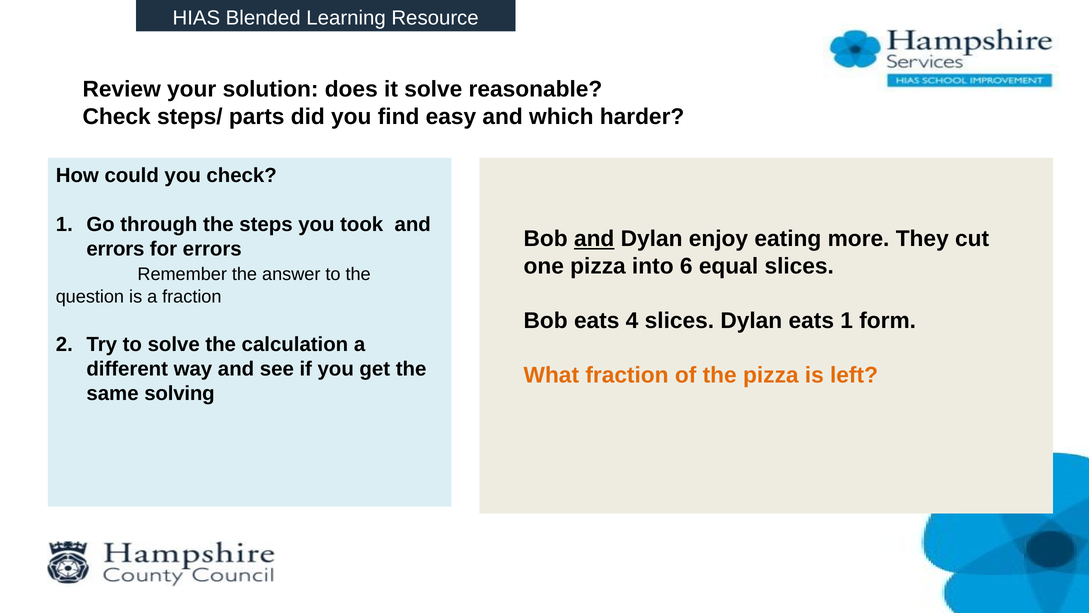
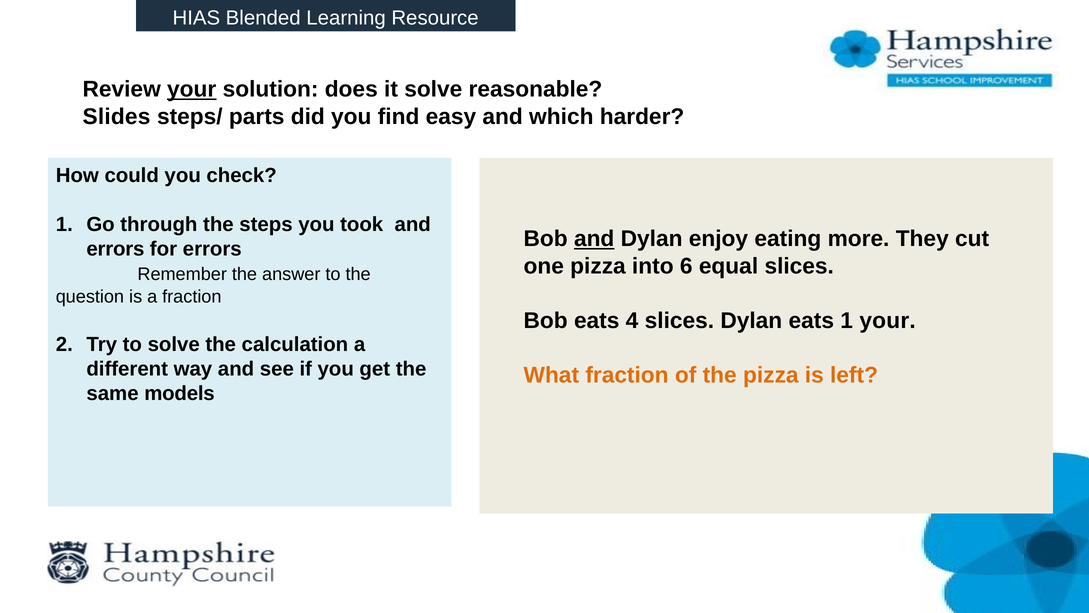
your at (192, 89) underline: none -> present
Check at (117, 117): Check -> Slides
1 form: form -> your
solving: solving -> models
